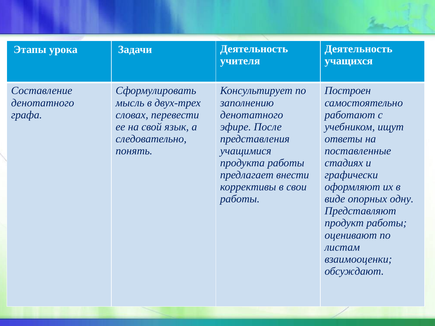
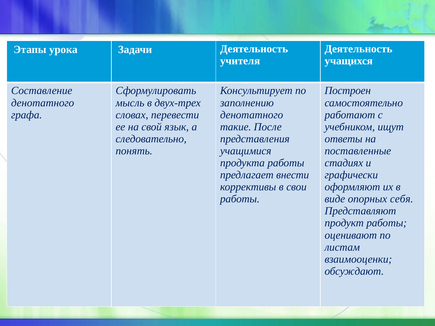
эфире: эфире -> такие
одну: одну -> себя
